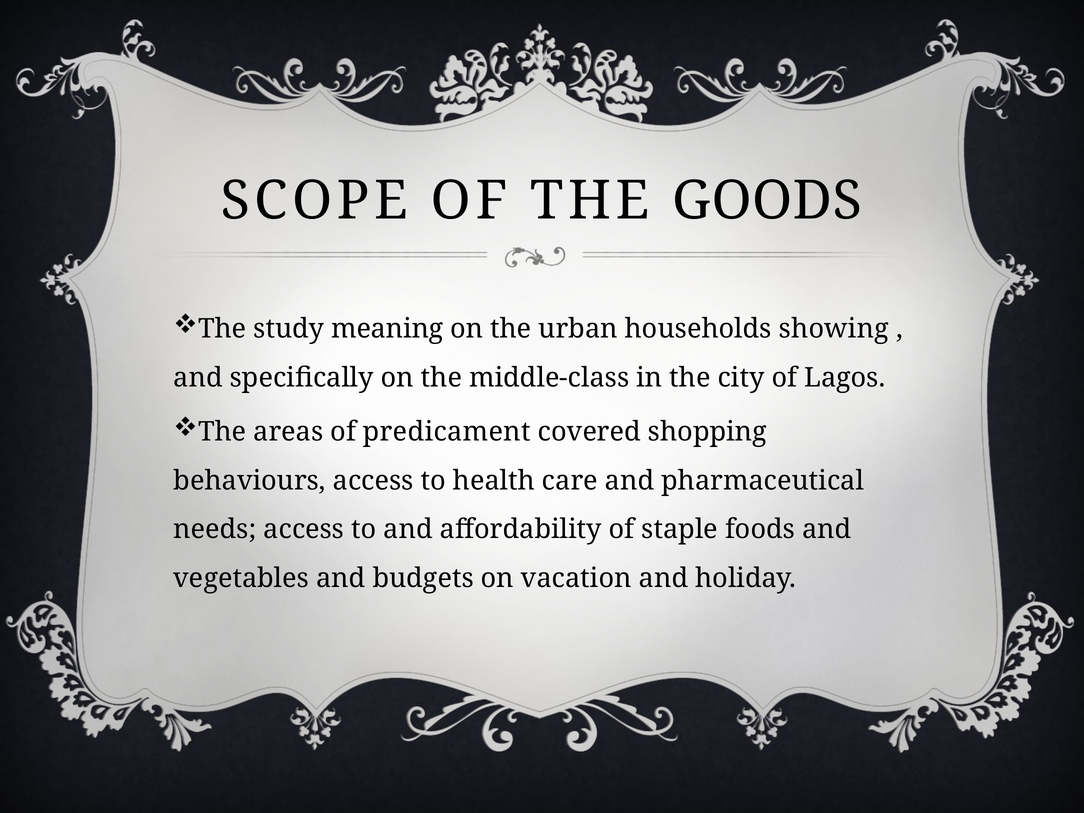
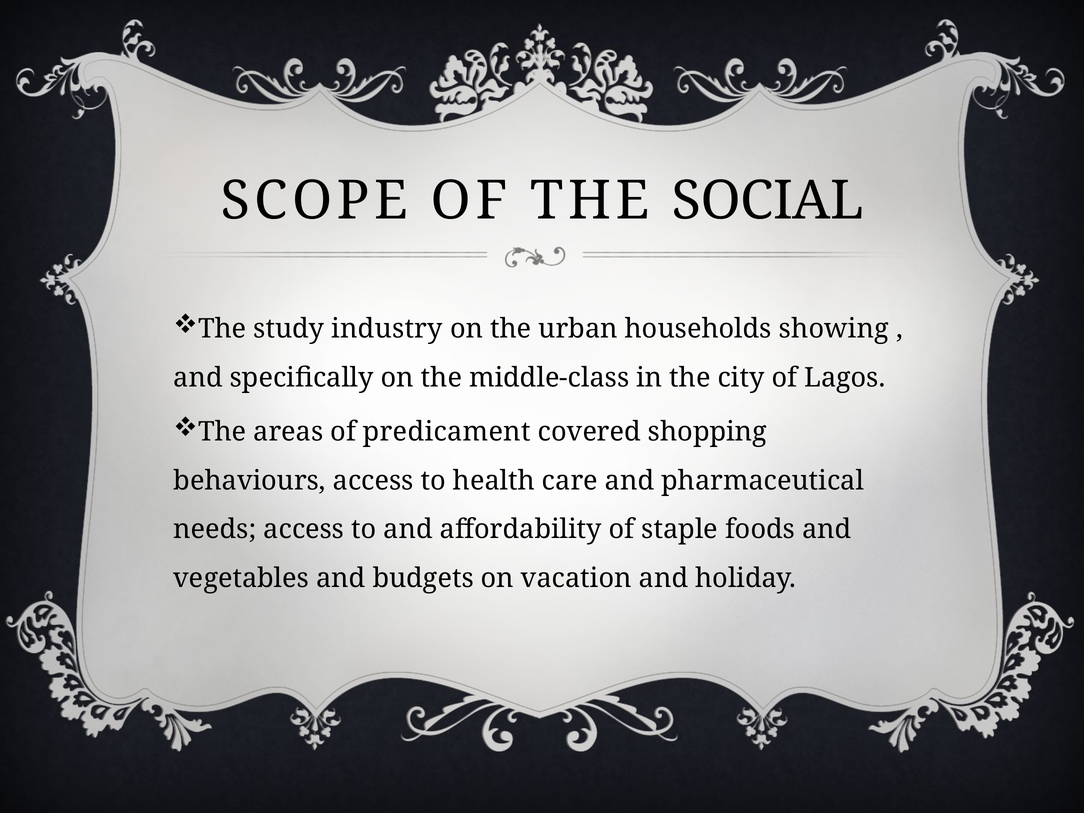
GOODS: GOODS -> SOCIAL
meaning: meaning -> industry
